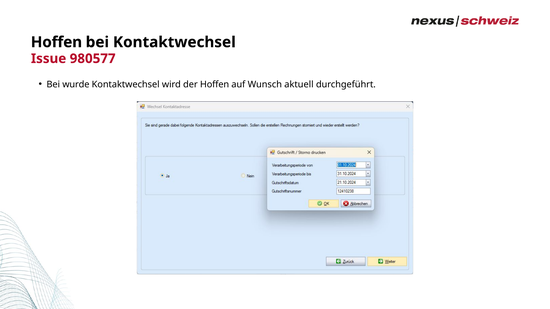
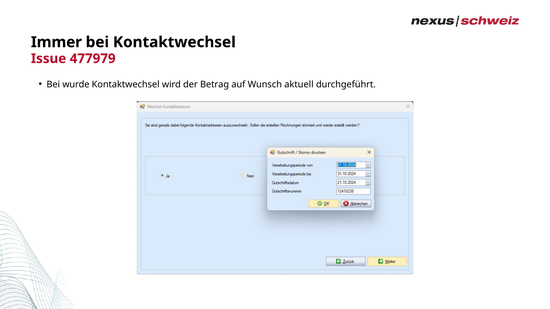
Hoffen at (56, 42): Hoffen -> Immer
980577: 980577 -> 477979
der Hoffen: Hoffen -> Betrag
